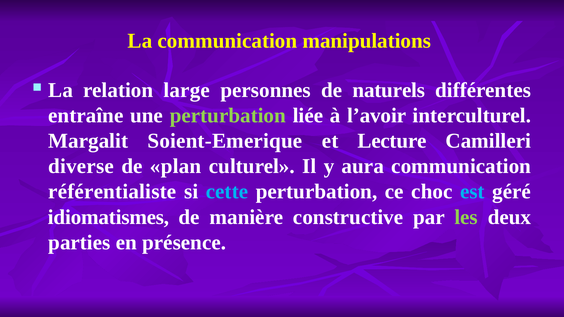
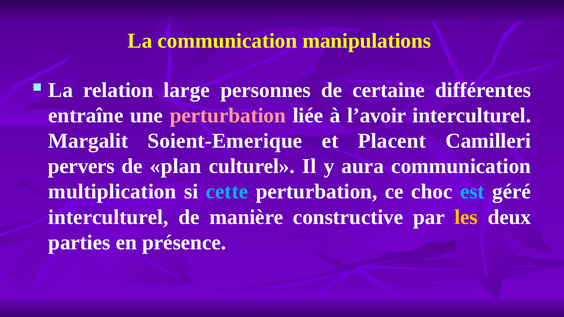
naturels: naturels -> certaine
perturbation at (228, 116) colour: light green -> pink
Lecture: Lecture -> Placent
diverse: diverse -> pervers
référentialiste: référentialiste -> multiplication
idiomatismes at (109, 217): idiomatismes -> interculturel
les colour: light green -> yellow
